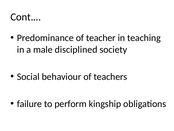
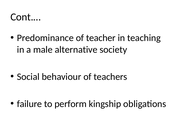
disciplined: disciplined -> alternative
